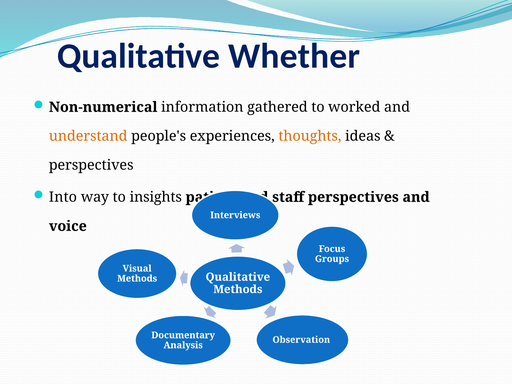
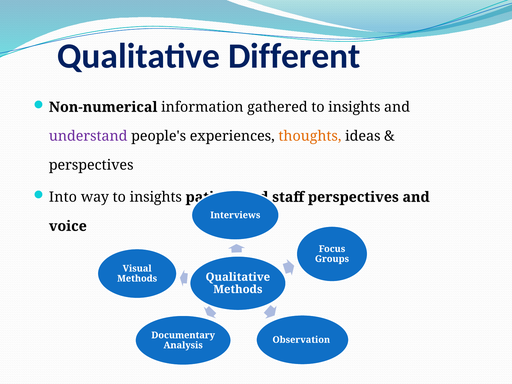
Whether: Whether -> Different
gathered to worked: worked -> insights
understand colour: orange -> purple
